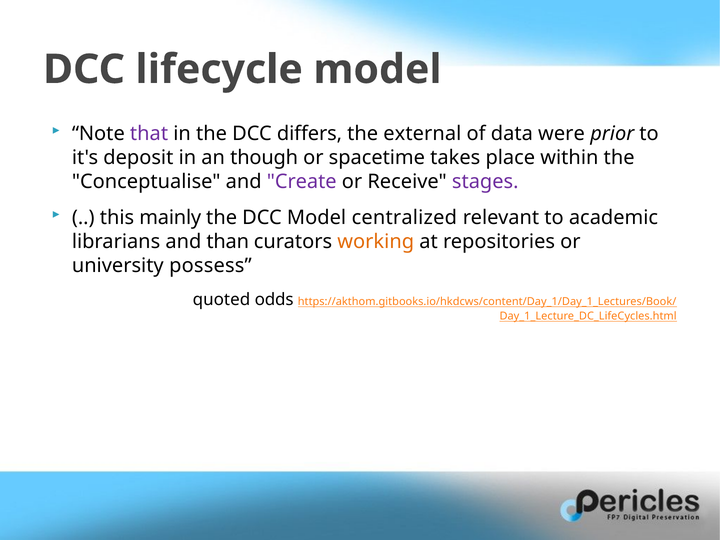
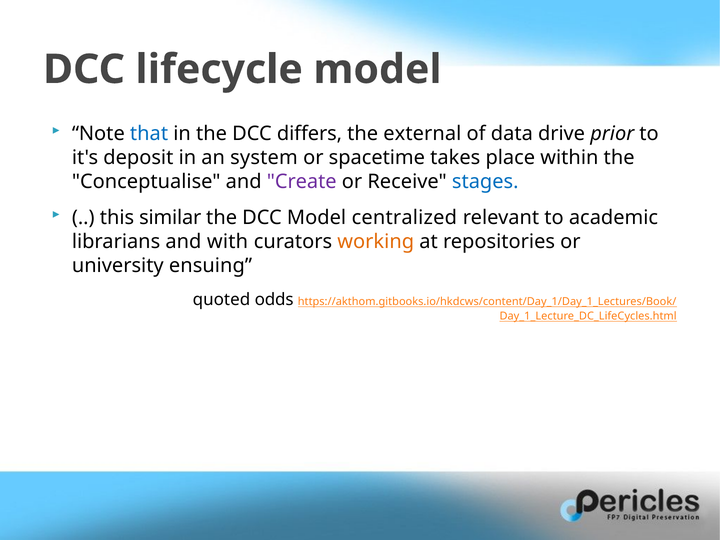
that colour: purple -> blue
were: were -> drive
though: though -> system
stages colour: purple -> blue
mainly: mainly -> similar
than: than -> with
possess: possess -> ensuing
